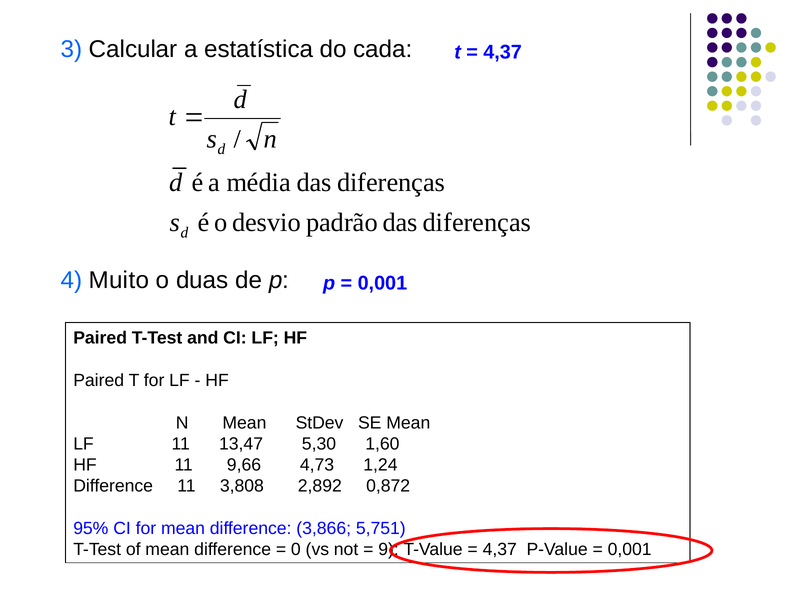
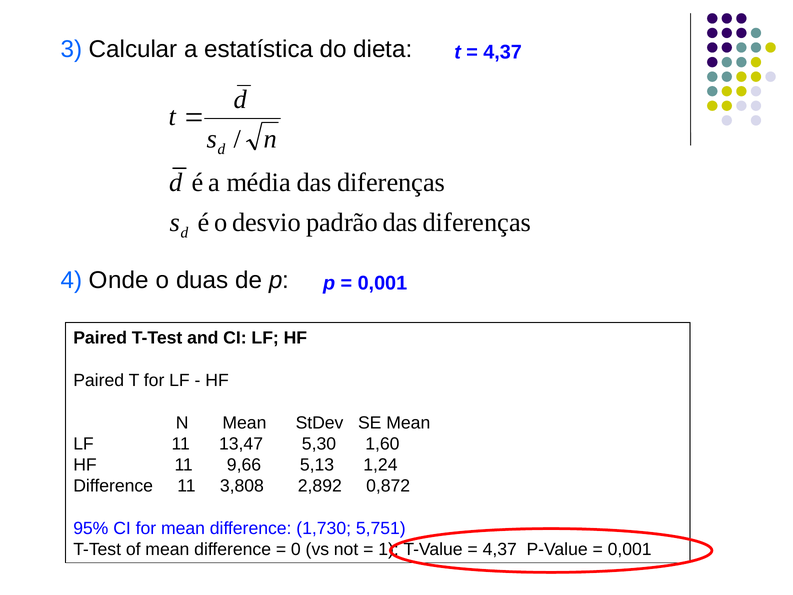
cada: cada -> dieta
Muito: Muito -> Onde
4,73: 4,73 -> 5,13
3,866: 3,866 -> 1,730
9: 9 -> 1
